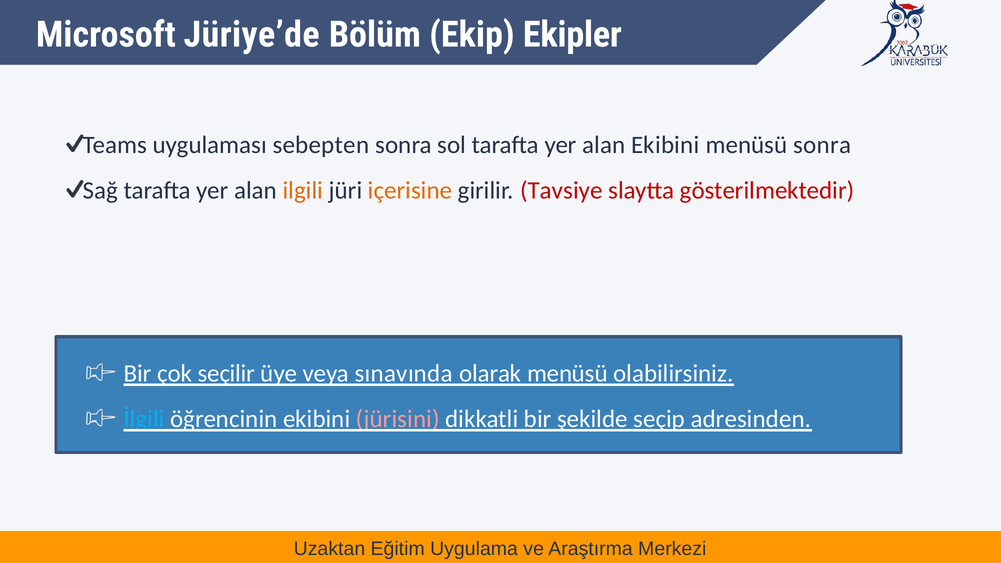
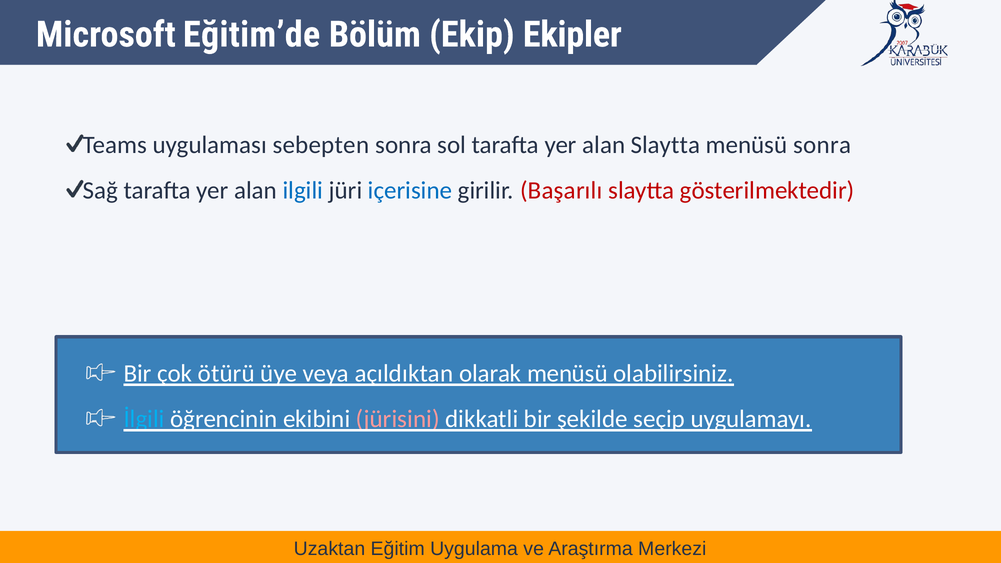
Jüriye’de: Jüriye’de -> Eğitim’de
alan Ekibini: Ekibini -> Slaytta
ilgili colour: orange -> blue
içerisine colour: orange -> blue
Tavsiye: Tavsiye -> Başarılı
seçilir: seçilir -> ötürü
sınavında: sınavında -> açıldıktan
adresinden: adresinden -> uygulamayı
